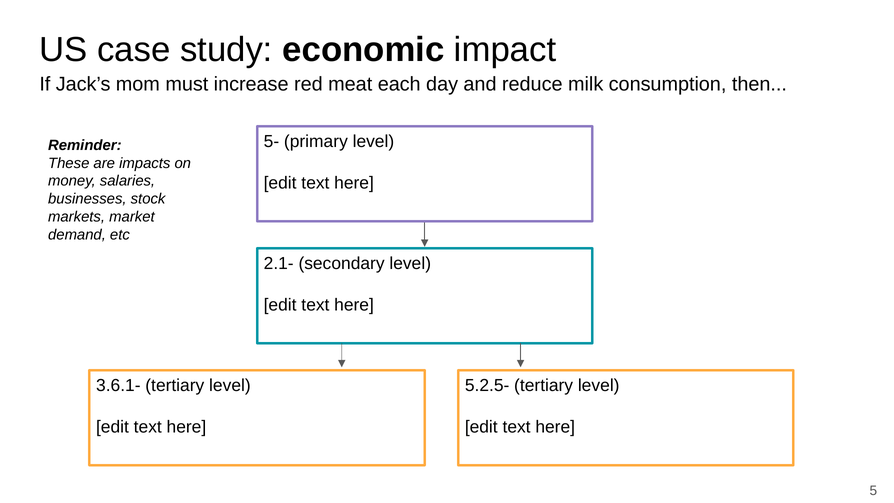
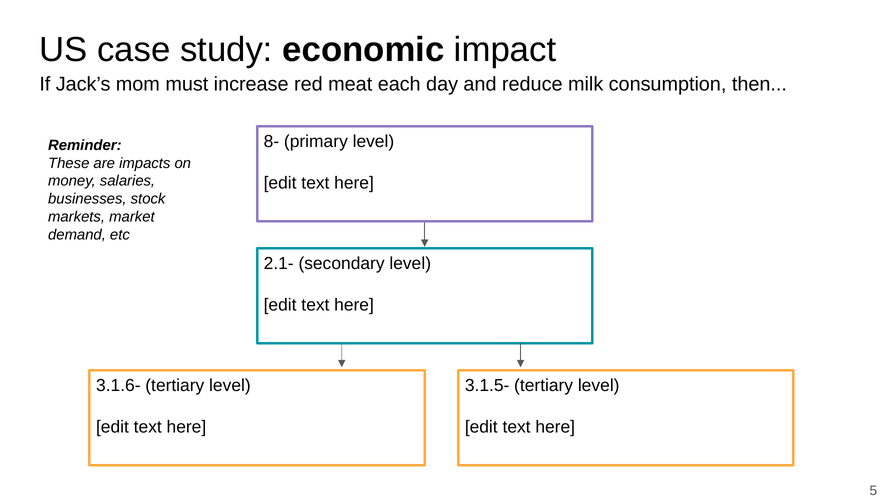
5-: 5- -> 8-
3.6.1-: 3.6.1- -> 3.1.6-
5.2.5-: 5.2.5- -> 3.1.5-
